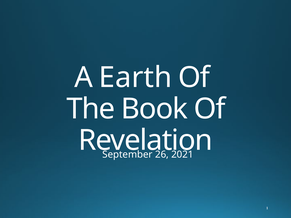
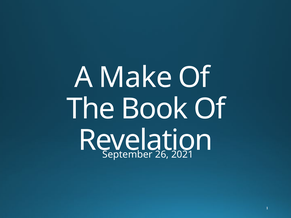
Earth: Earth -> Make
